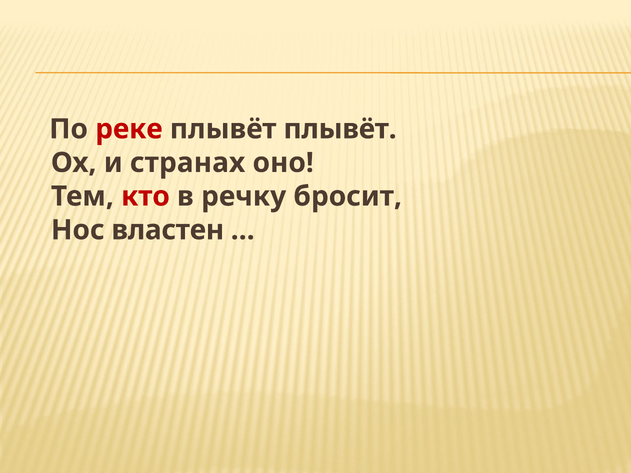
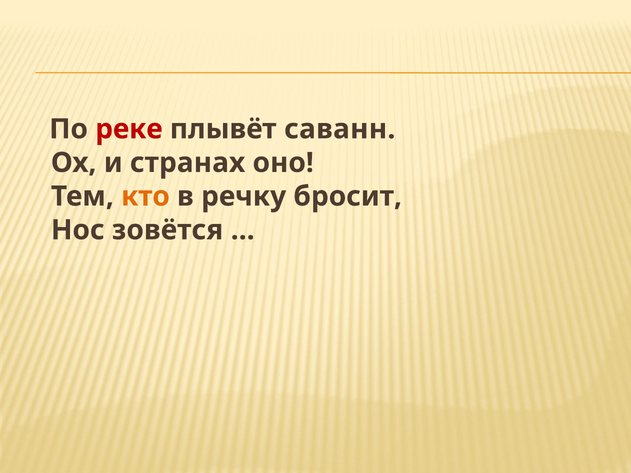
плывёт плывёт: плывёт -> саванн
кто colour: red -> orange
властен: властен -> зовётся
